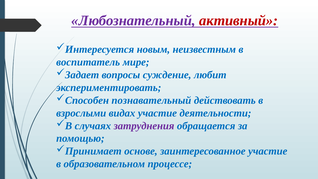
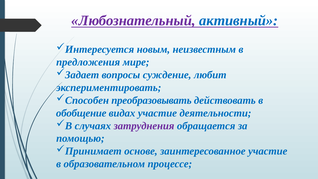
активный colour: red -> blue
воспитатель: воспитатель -> предложения
познавательный: познавательный -> преобразовывать
взрослыми: взрослыми -> обобщение
